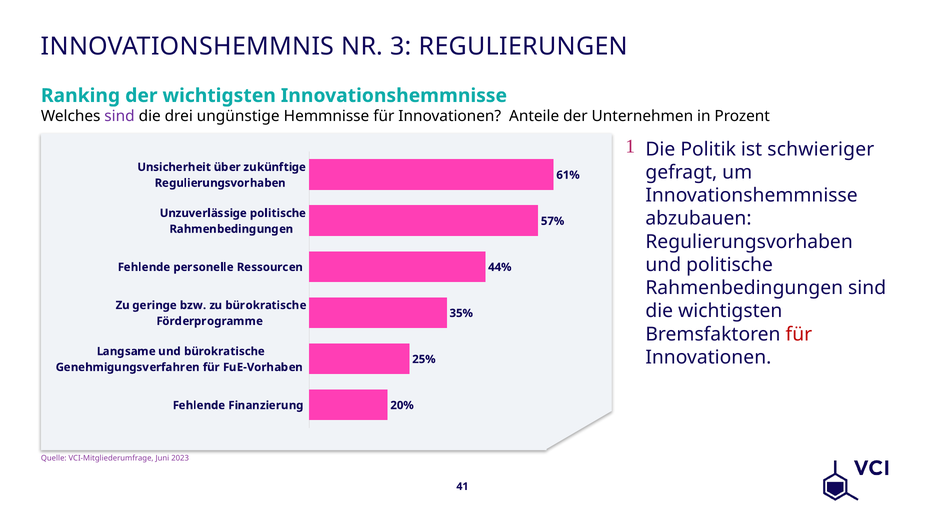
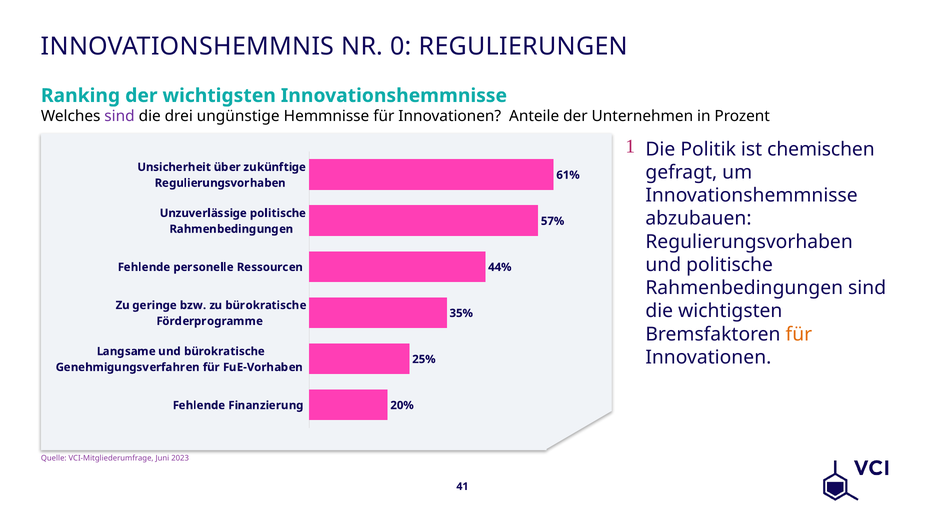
3: 3 -> 0
schwieriger: schwieriger -> chemischen
für at (799, 334) colour: red -> orange
